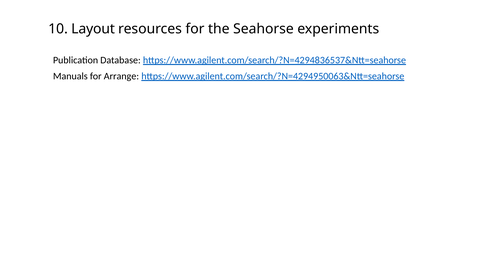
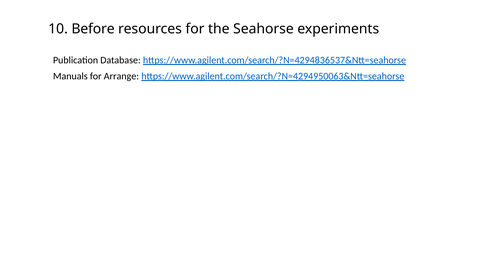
Layout: Layout -> Before
